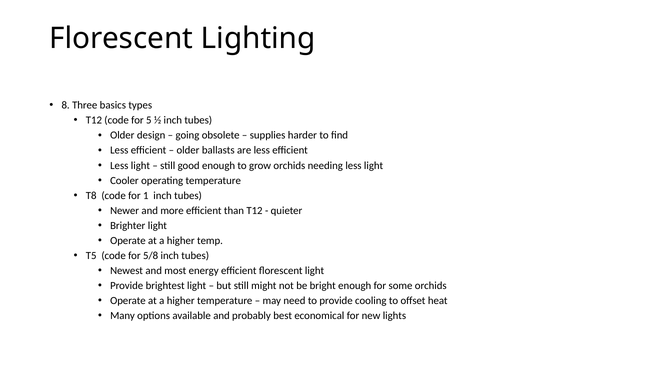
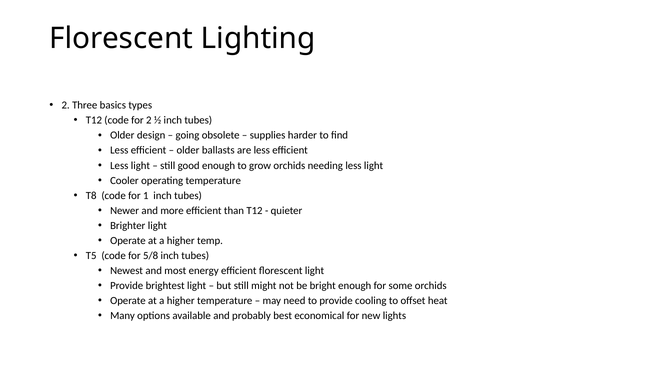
8 at (66, 105): 8 -> 2
for 5: 5 -> 2
